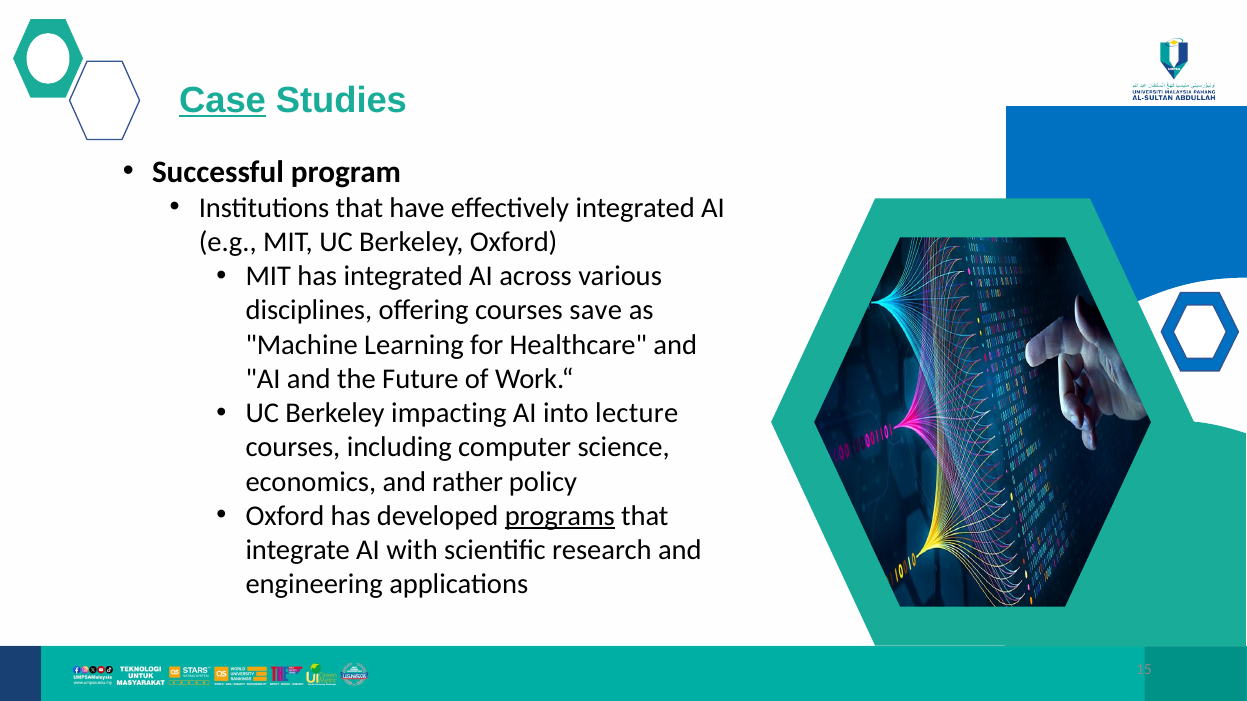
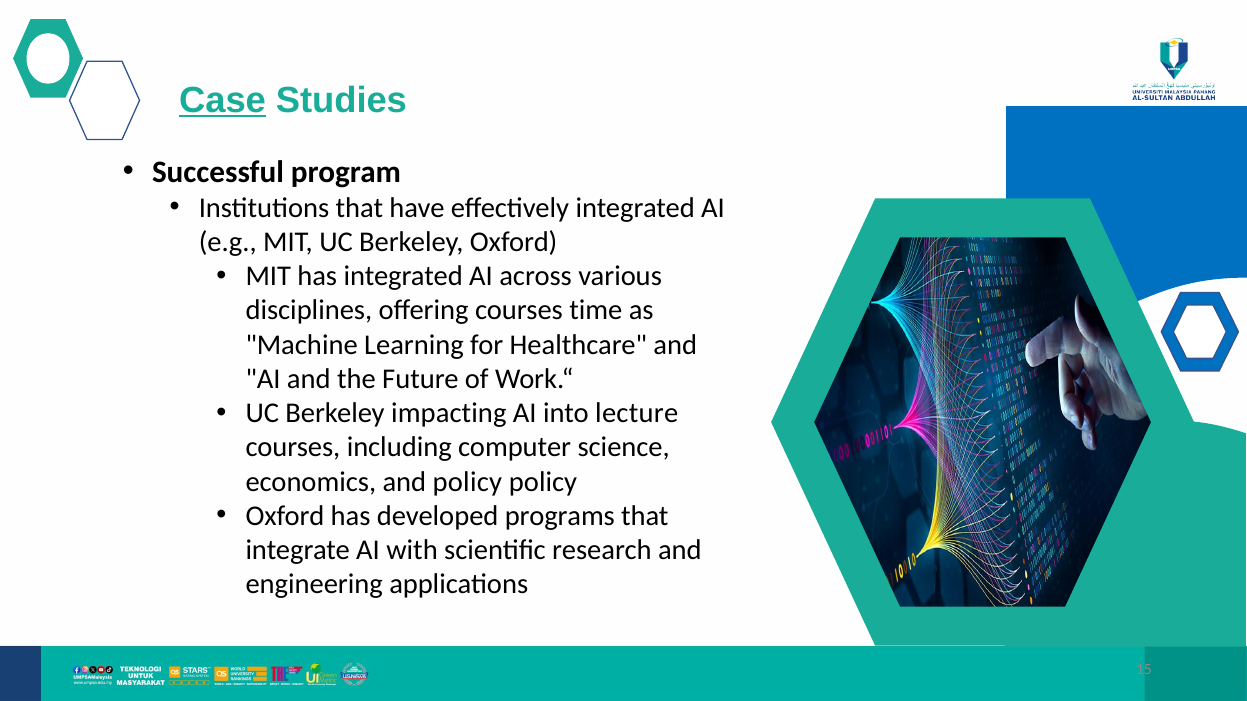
save: save -> time
and rather: rather -> policy
programs underline: present -> none
